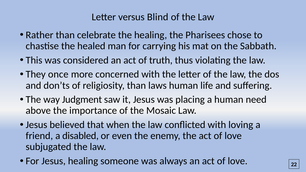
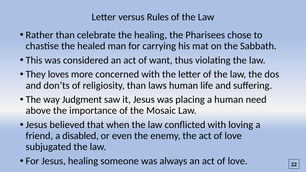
Blind: Blind -> Rules
truth: truth -> want
once: once -> loves
